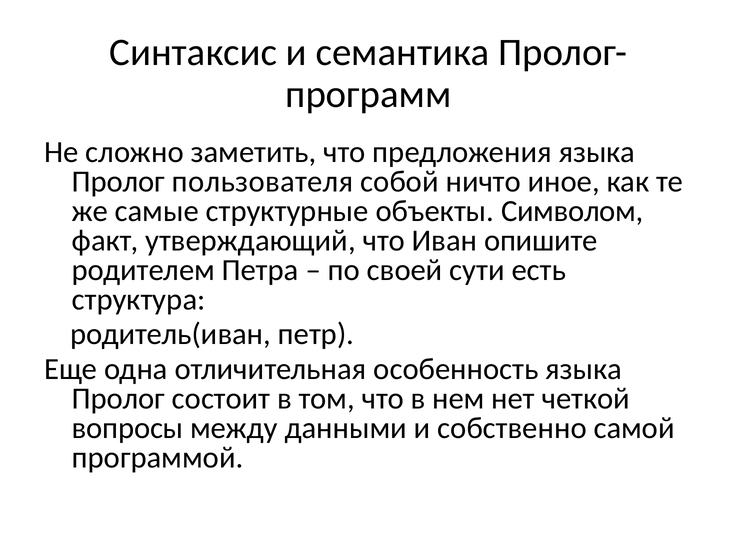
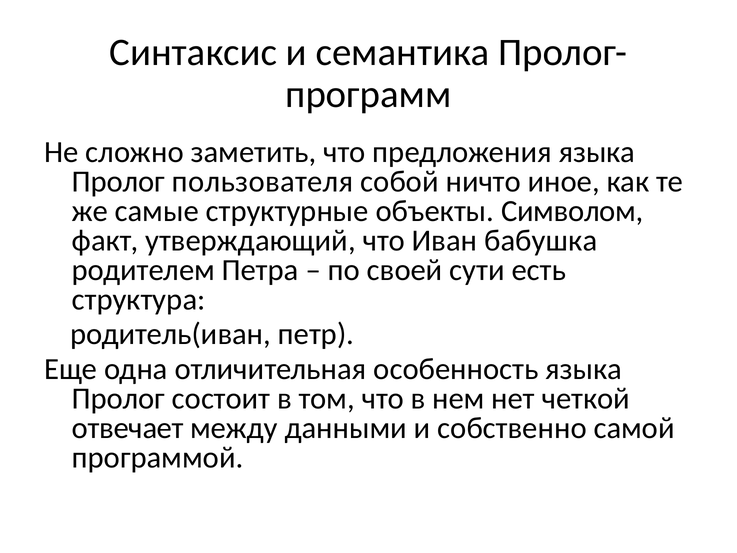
опишите: опишите -> бабушка
вопросы: вопросы -> отвечает
